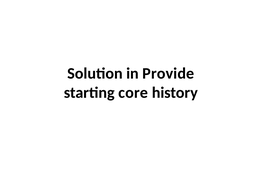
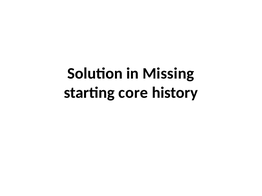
Provide: Provide -> Missing
